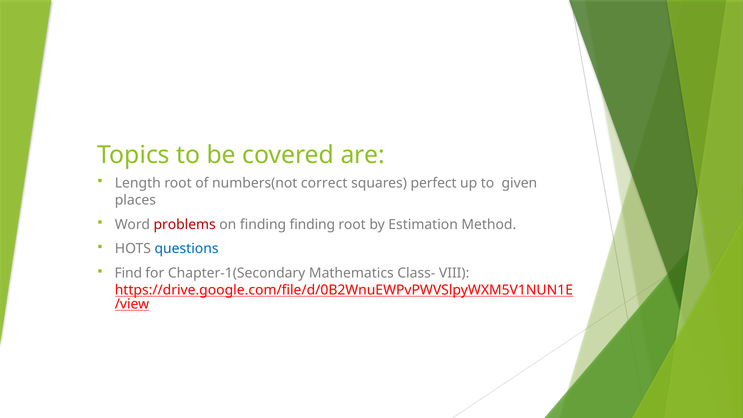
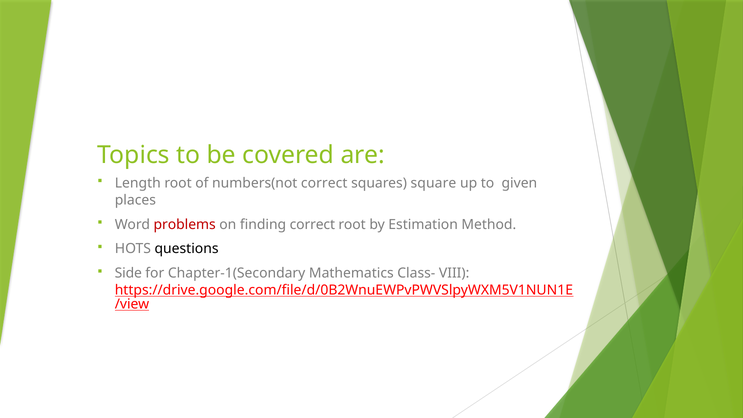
perfect: perfect -> square
finding finding: finding -> correct
questions colour: blue -> black
Find: Find -> Side
